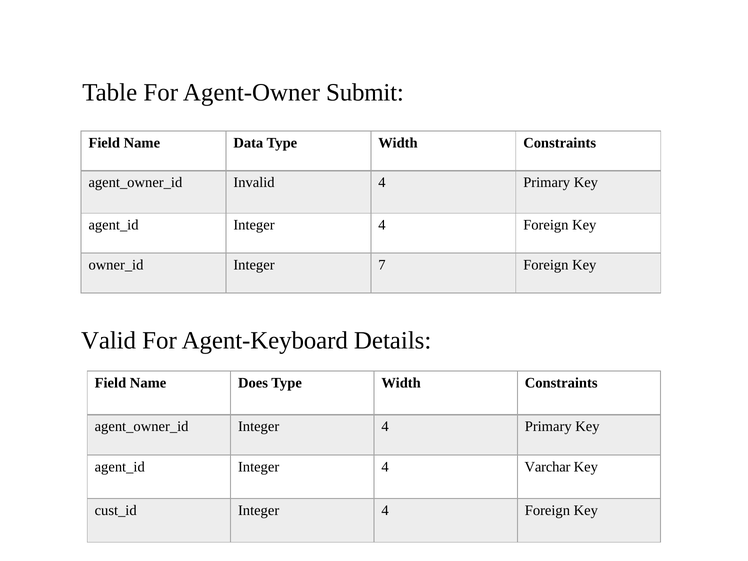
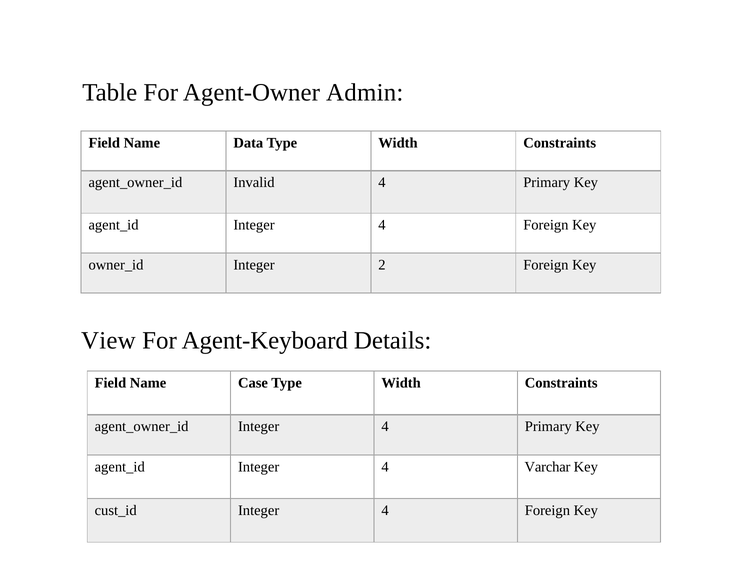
Submit: Submit -> Admin
7: 7 -> 2
Valid: Valid -> View
Does: Does -> Case
